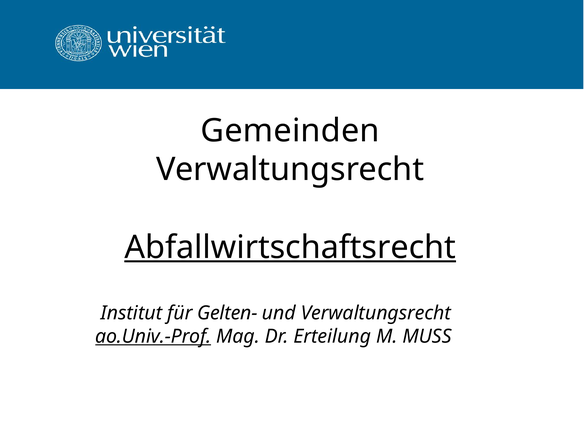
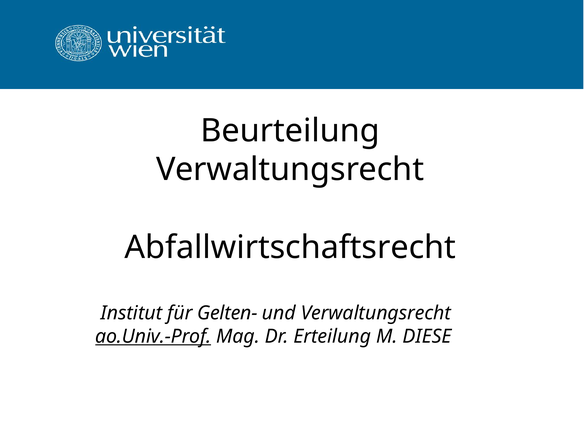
Gemeinden: Gemeinden -> Beurteilung
Abfallwirtschaftsrecht underline: present -> none
MUSS: MUSS -> DIESE
